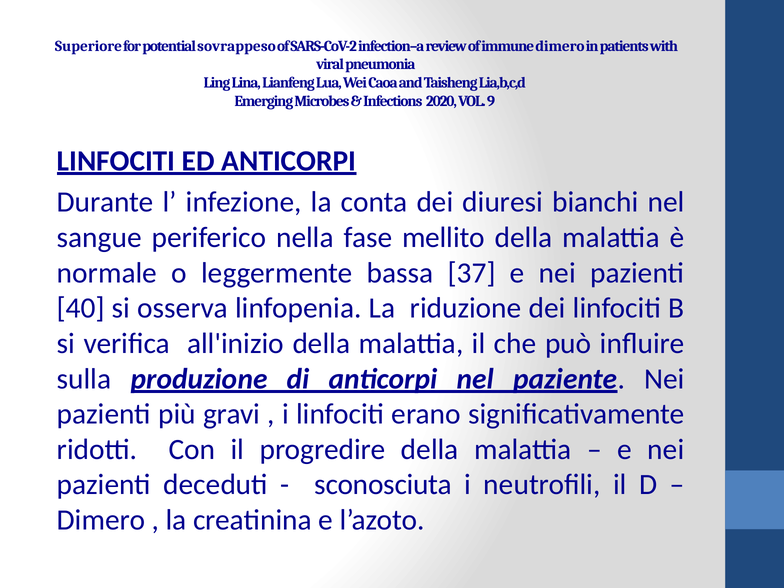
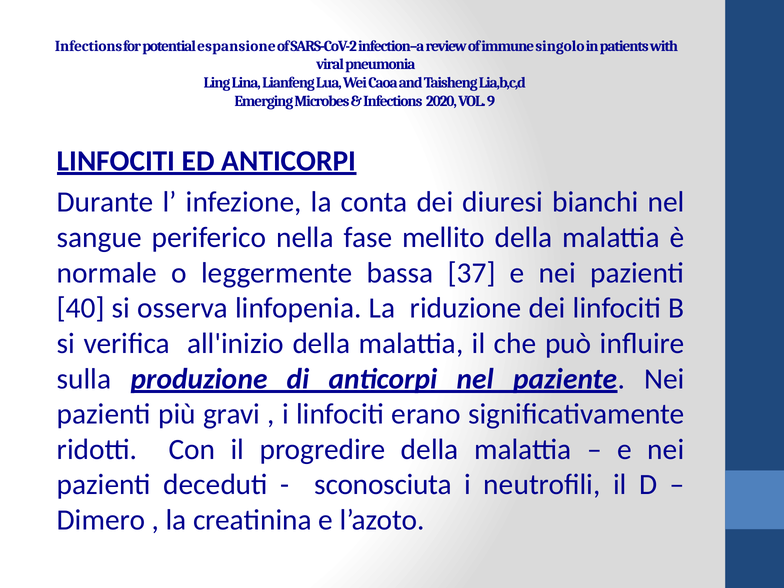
Superiore at (88, 46): Superiore -> Infections
sovrappeso: sovrappeso -> espansione
immune dimero: dimero -> singolo
